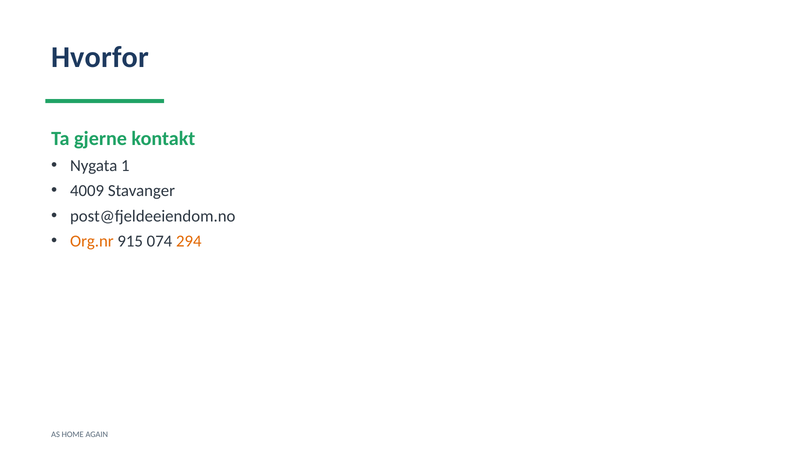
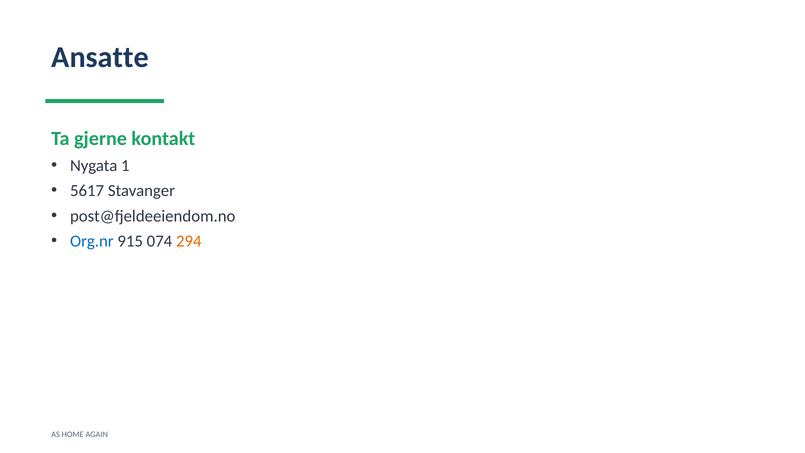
Hvorfor: Hvorfor -> Ansatte
4009: 4009 -> 5617
Org.nr colour: orange -> blue
